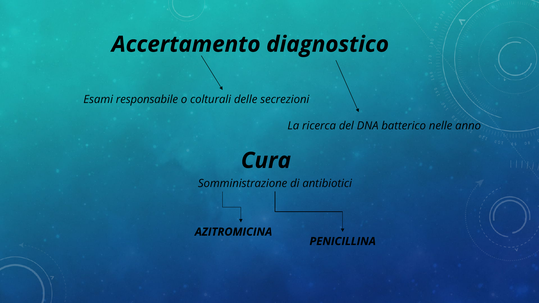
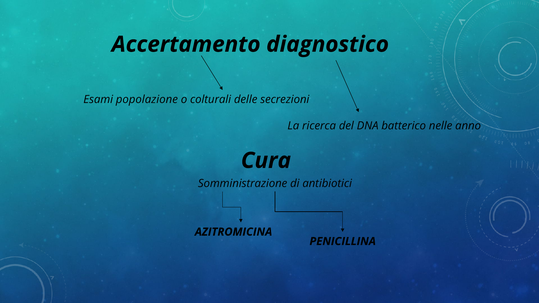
responsabile: responsabile -> popolazione
